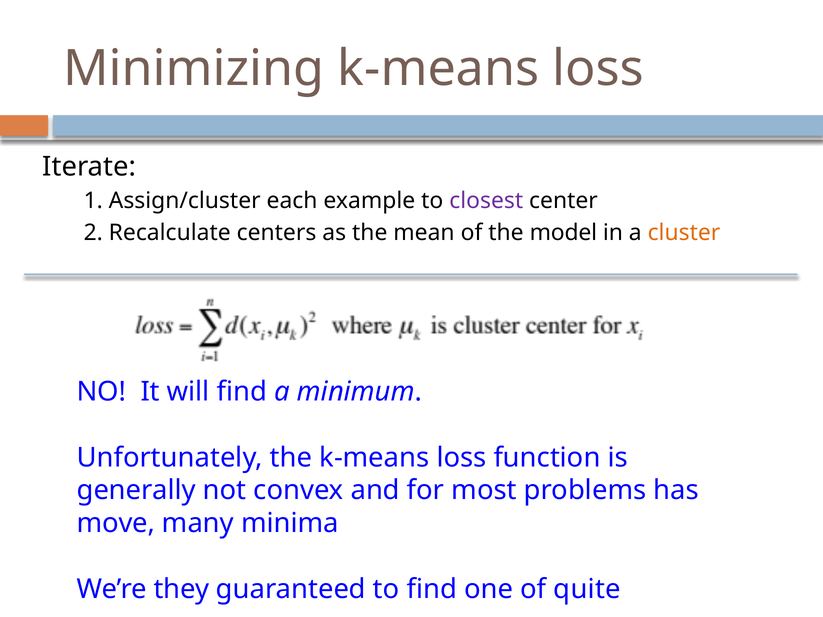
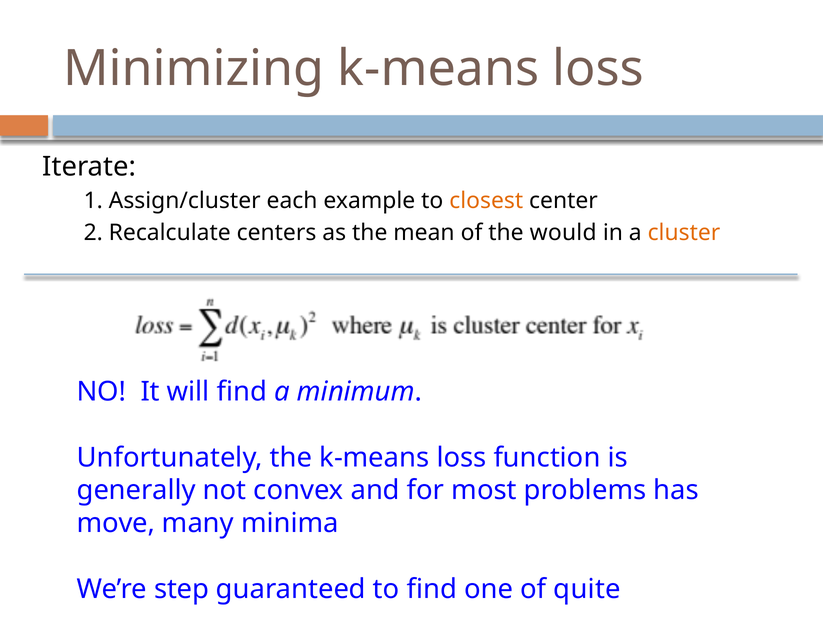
closest colour: purple -> orange
model: model -> would
they: they -> step
